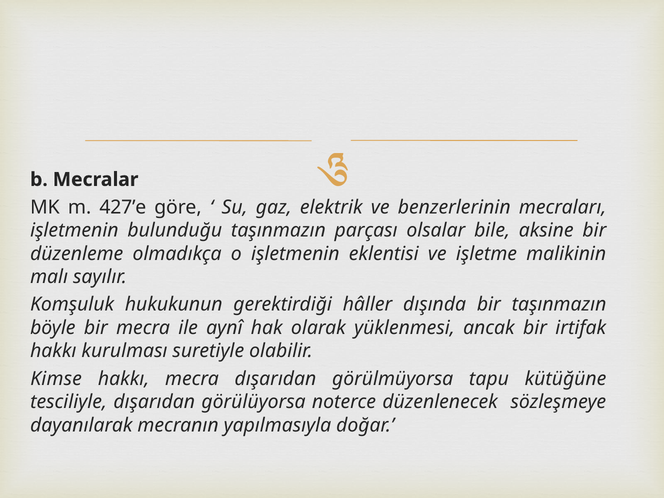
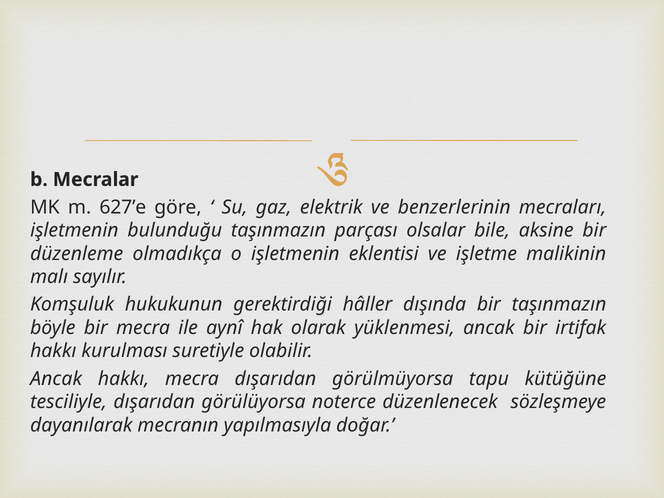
427’e: 427’e -> 627’e
Kimse at (56, 379): Kimse -> Ancak
